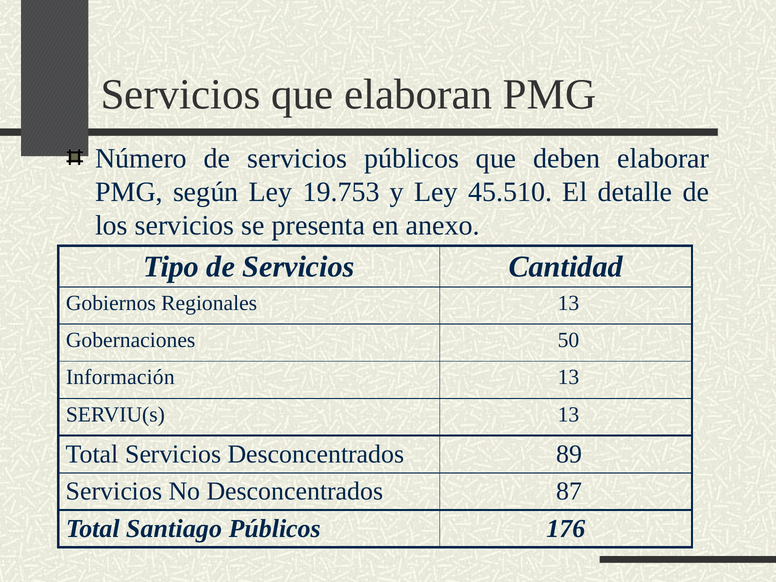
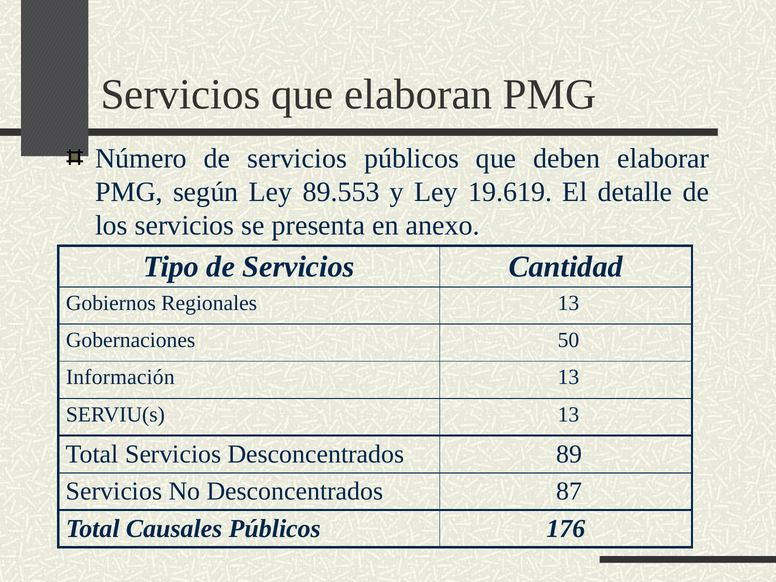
19.753: 19.753 -> 89.553
45.510: 45.510 -> 19.619
Santiago: Santiago -> Causales
